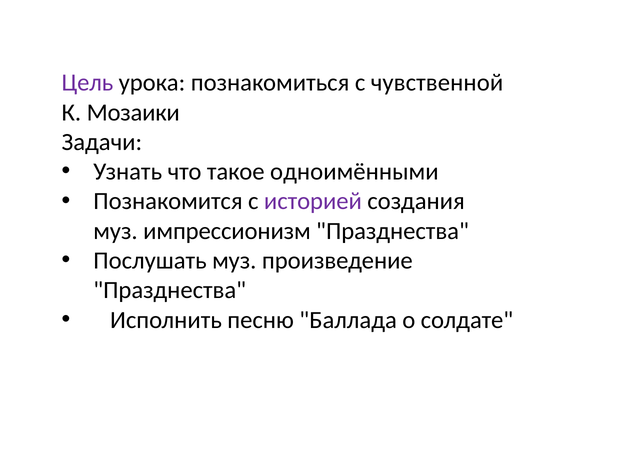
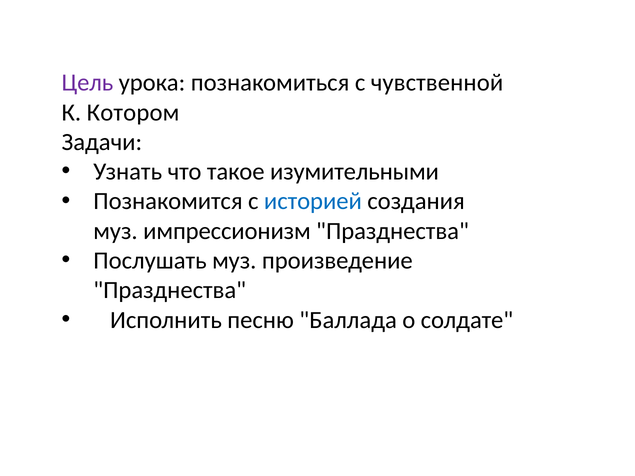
Мозаики: Мозаики -> Котором
одноимёнными: одноимёнными -> изумительными
историей colour: purple -> blue
